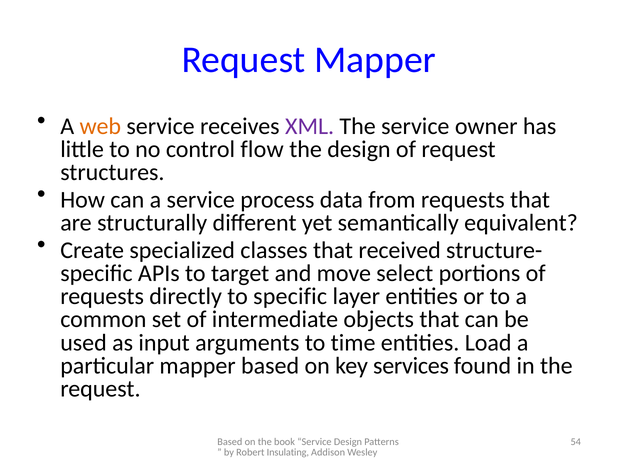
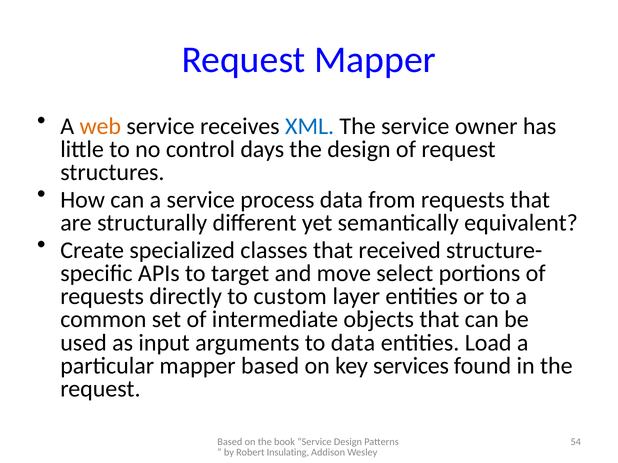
XML colour: purple -> blue
flow: flow -> days
to specific: specific -> custom
to time: time -> data
